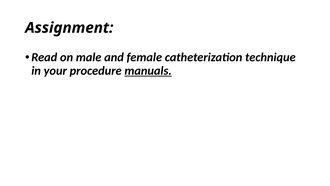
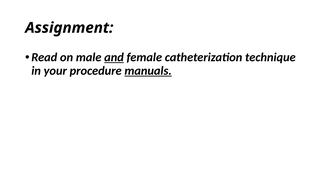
and underline: none -> present
